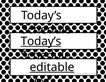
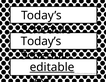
Today’s at (41, 41) underline: present -> none
